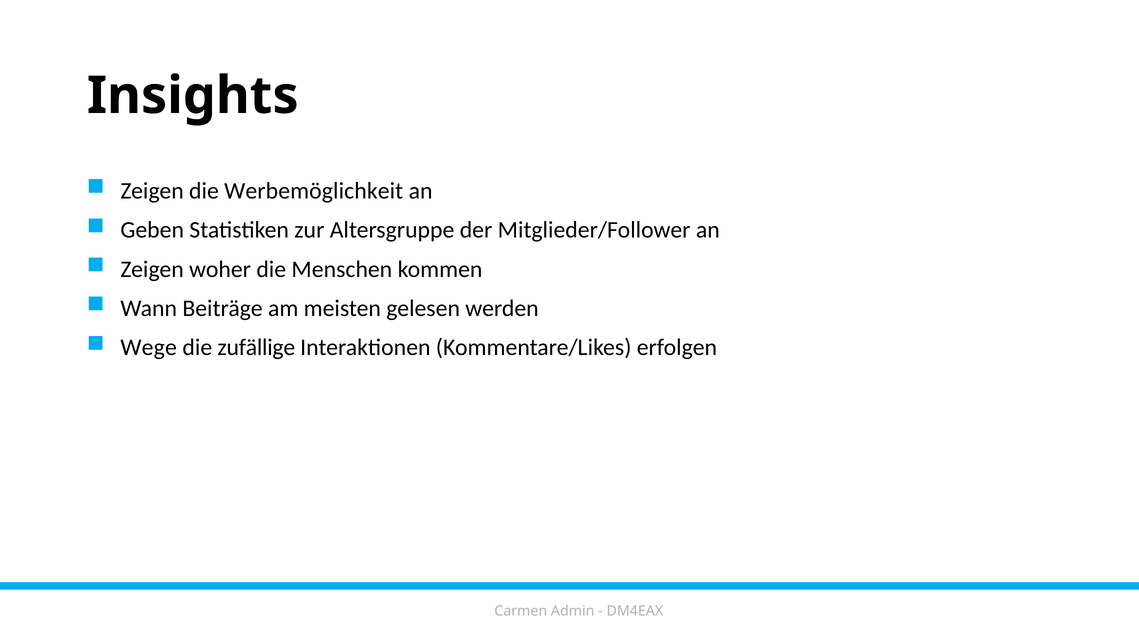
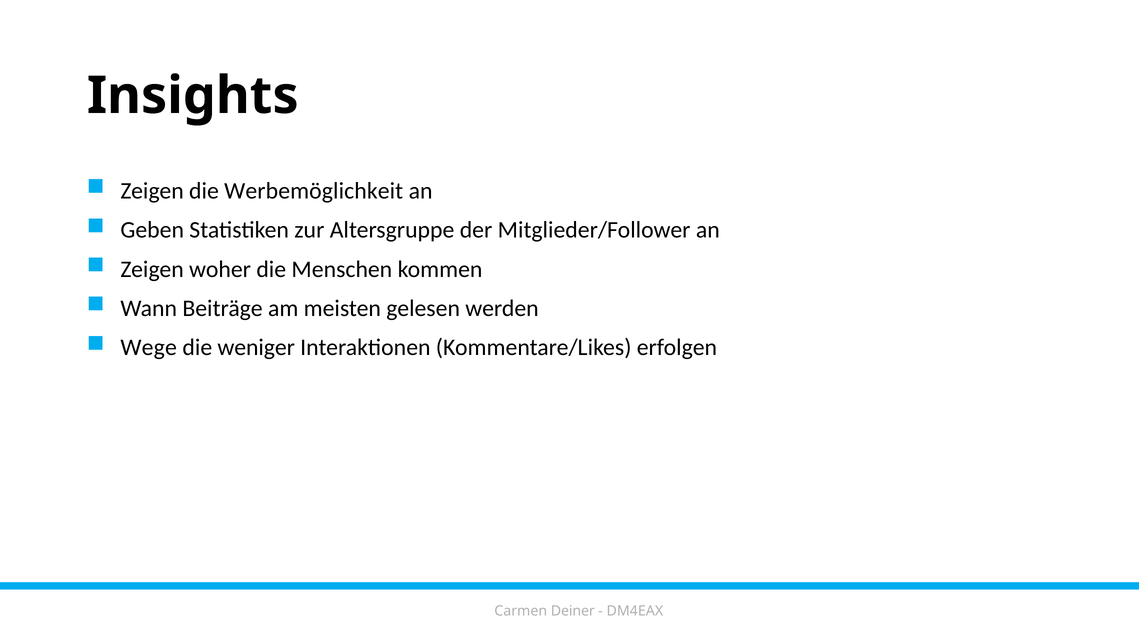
zufällige: zufällige -> weniger
Admin: Admin -> Deiner
